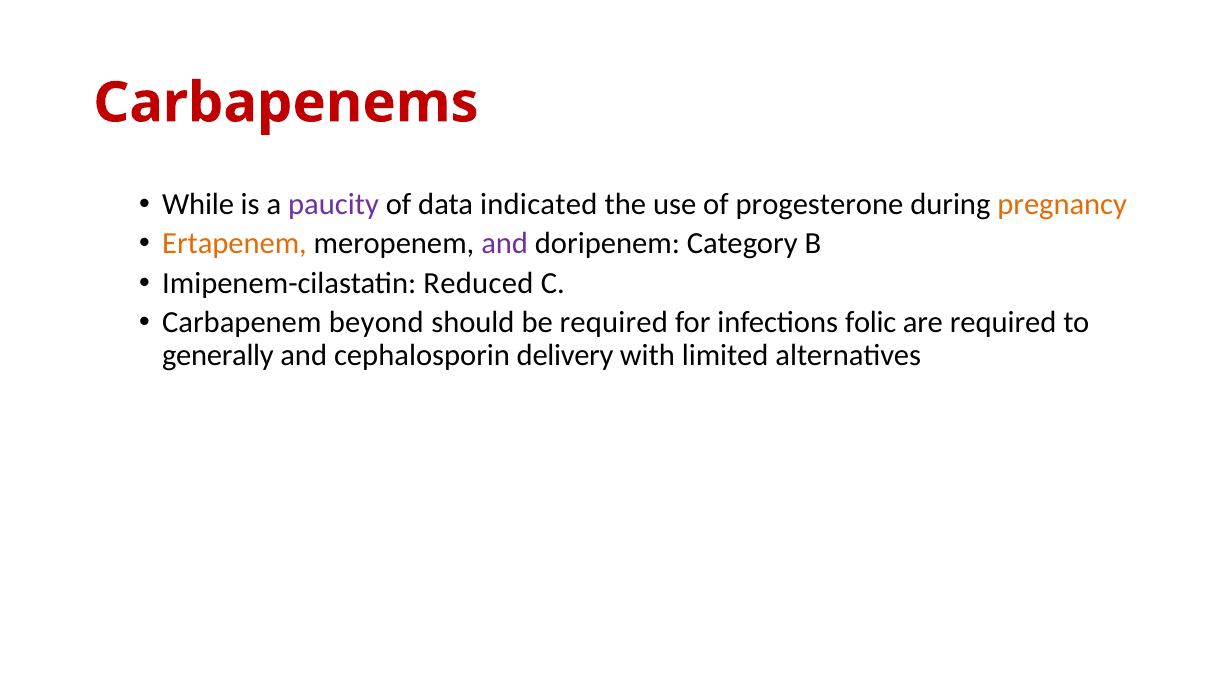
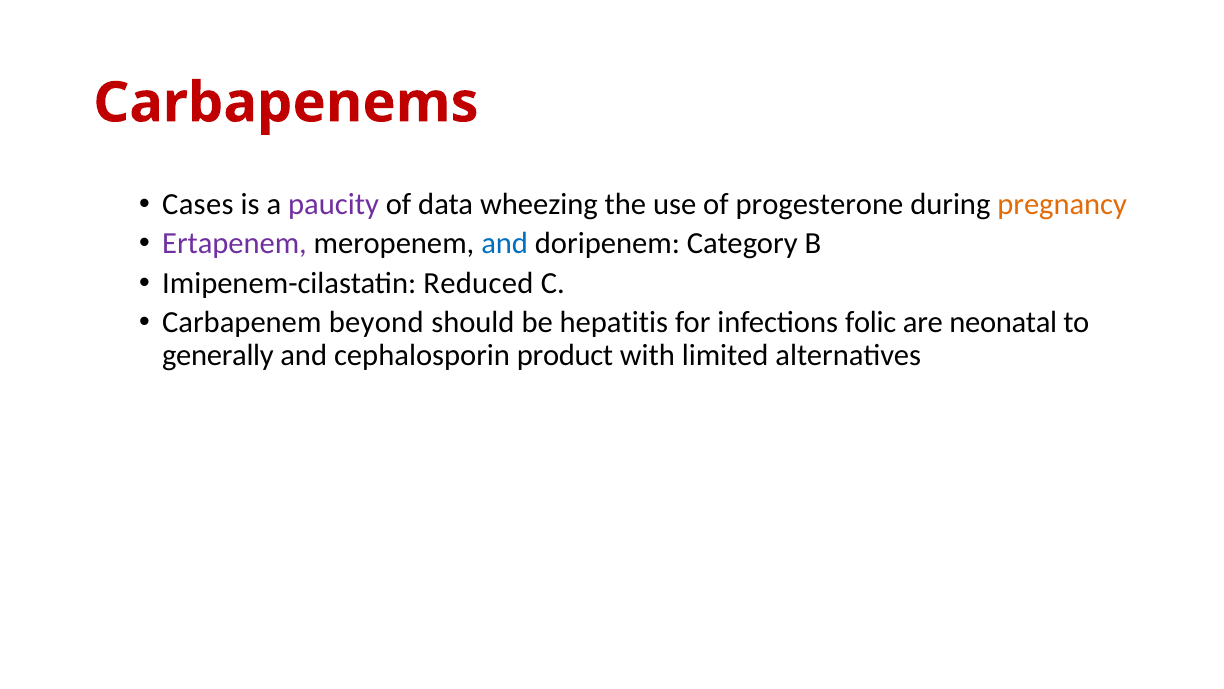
While: While -> Cases
indicated: indicated -> wheezing
Ertapenem colour: orange -> purple
and at (505, 244) colour: purple -> blue
be required: required -> hepatitis
are required: required -> neonatal
delivery: delivery -> product
